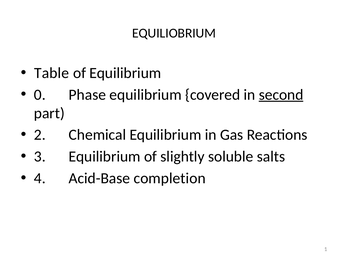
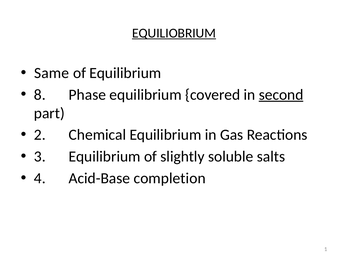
EQUILIOBRIUM underline: none -> present
Table: Table -> Same
0: 0 -> 8
